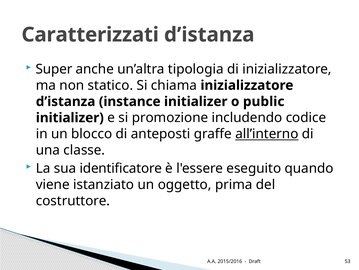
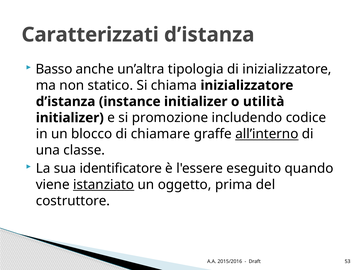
Super: Super -> Basso
public: public -> utilità
anteposti: anteposti -> chiamare
istanziato underline: none -> present
